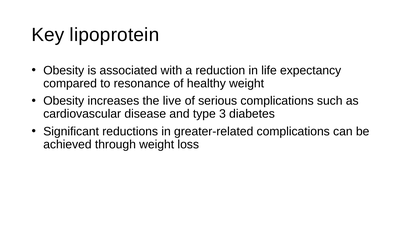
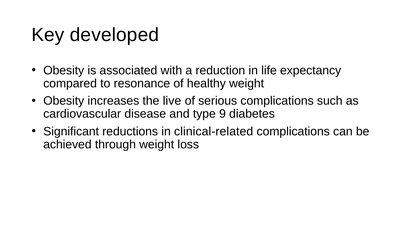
lipoprotein: lipoprotein -> developed
3: 3 -> 9
greater-related: greater-related -> clinical-related
